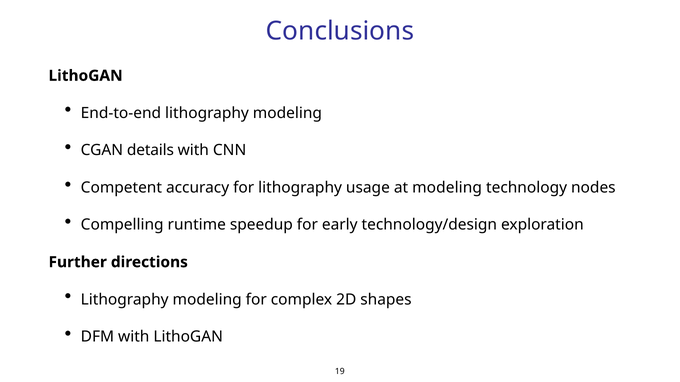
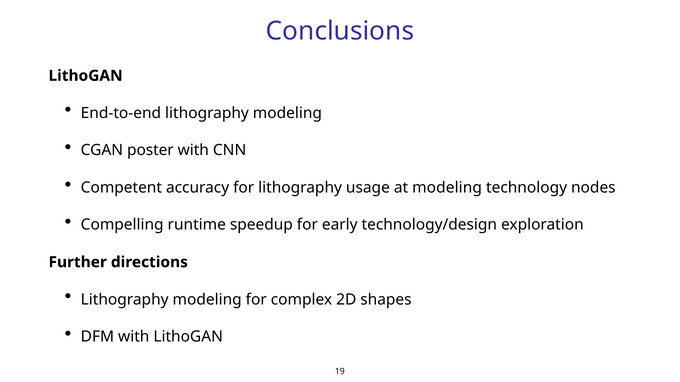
details: details -> poster
